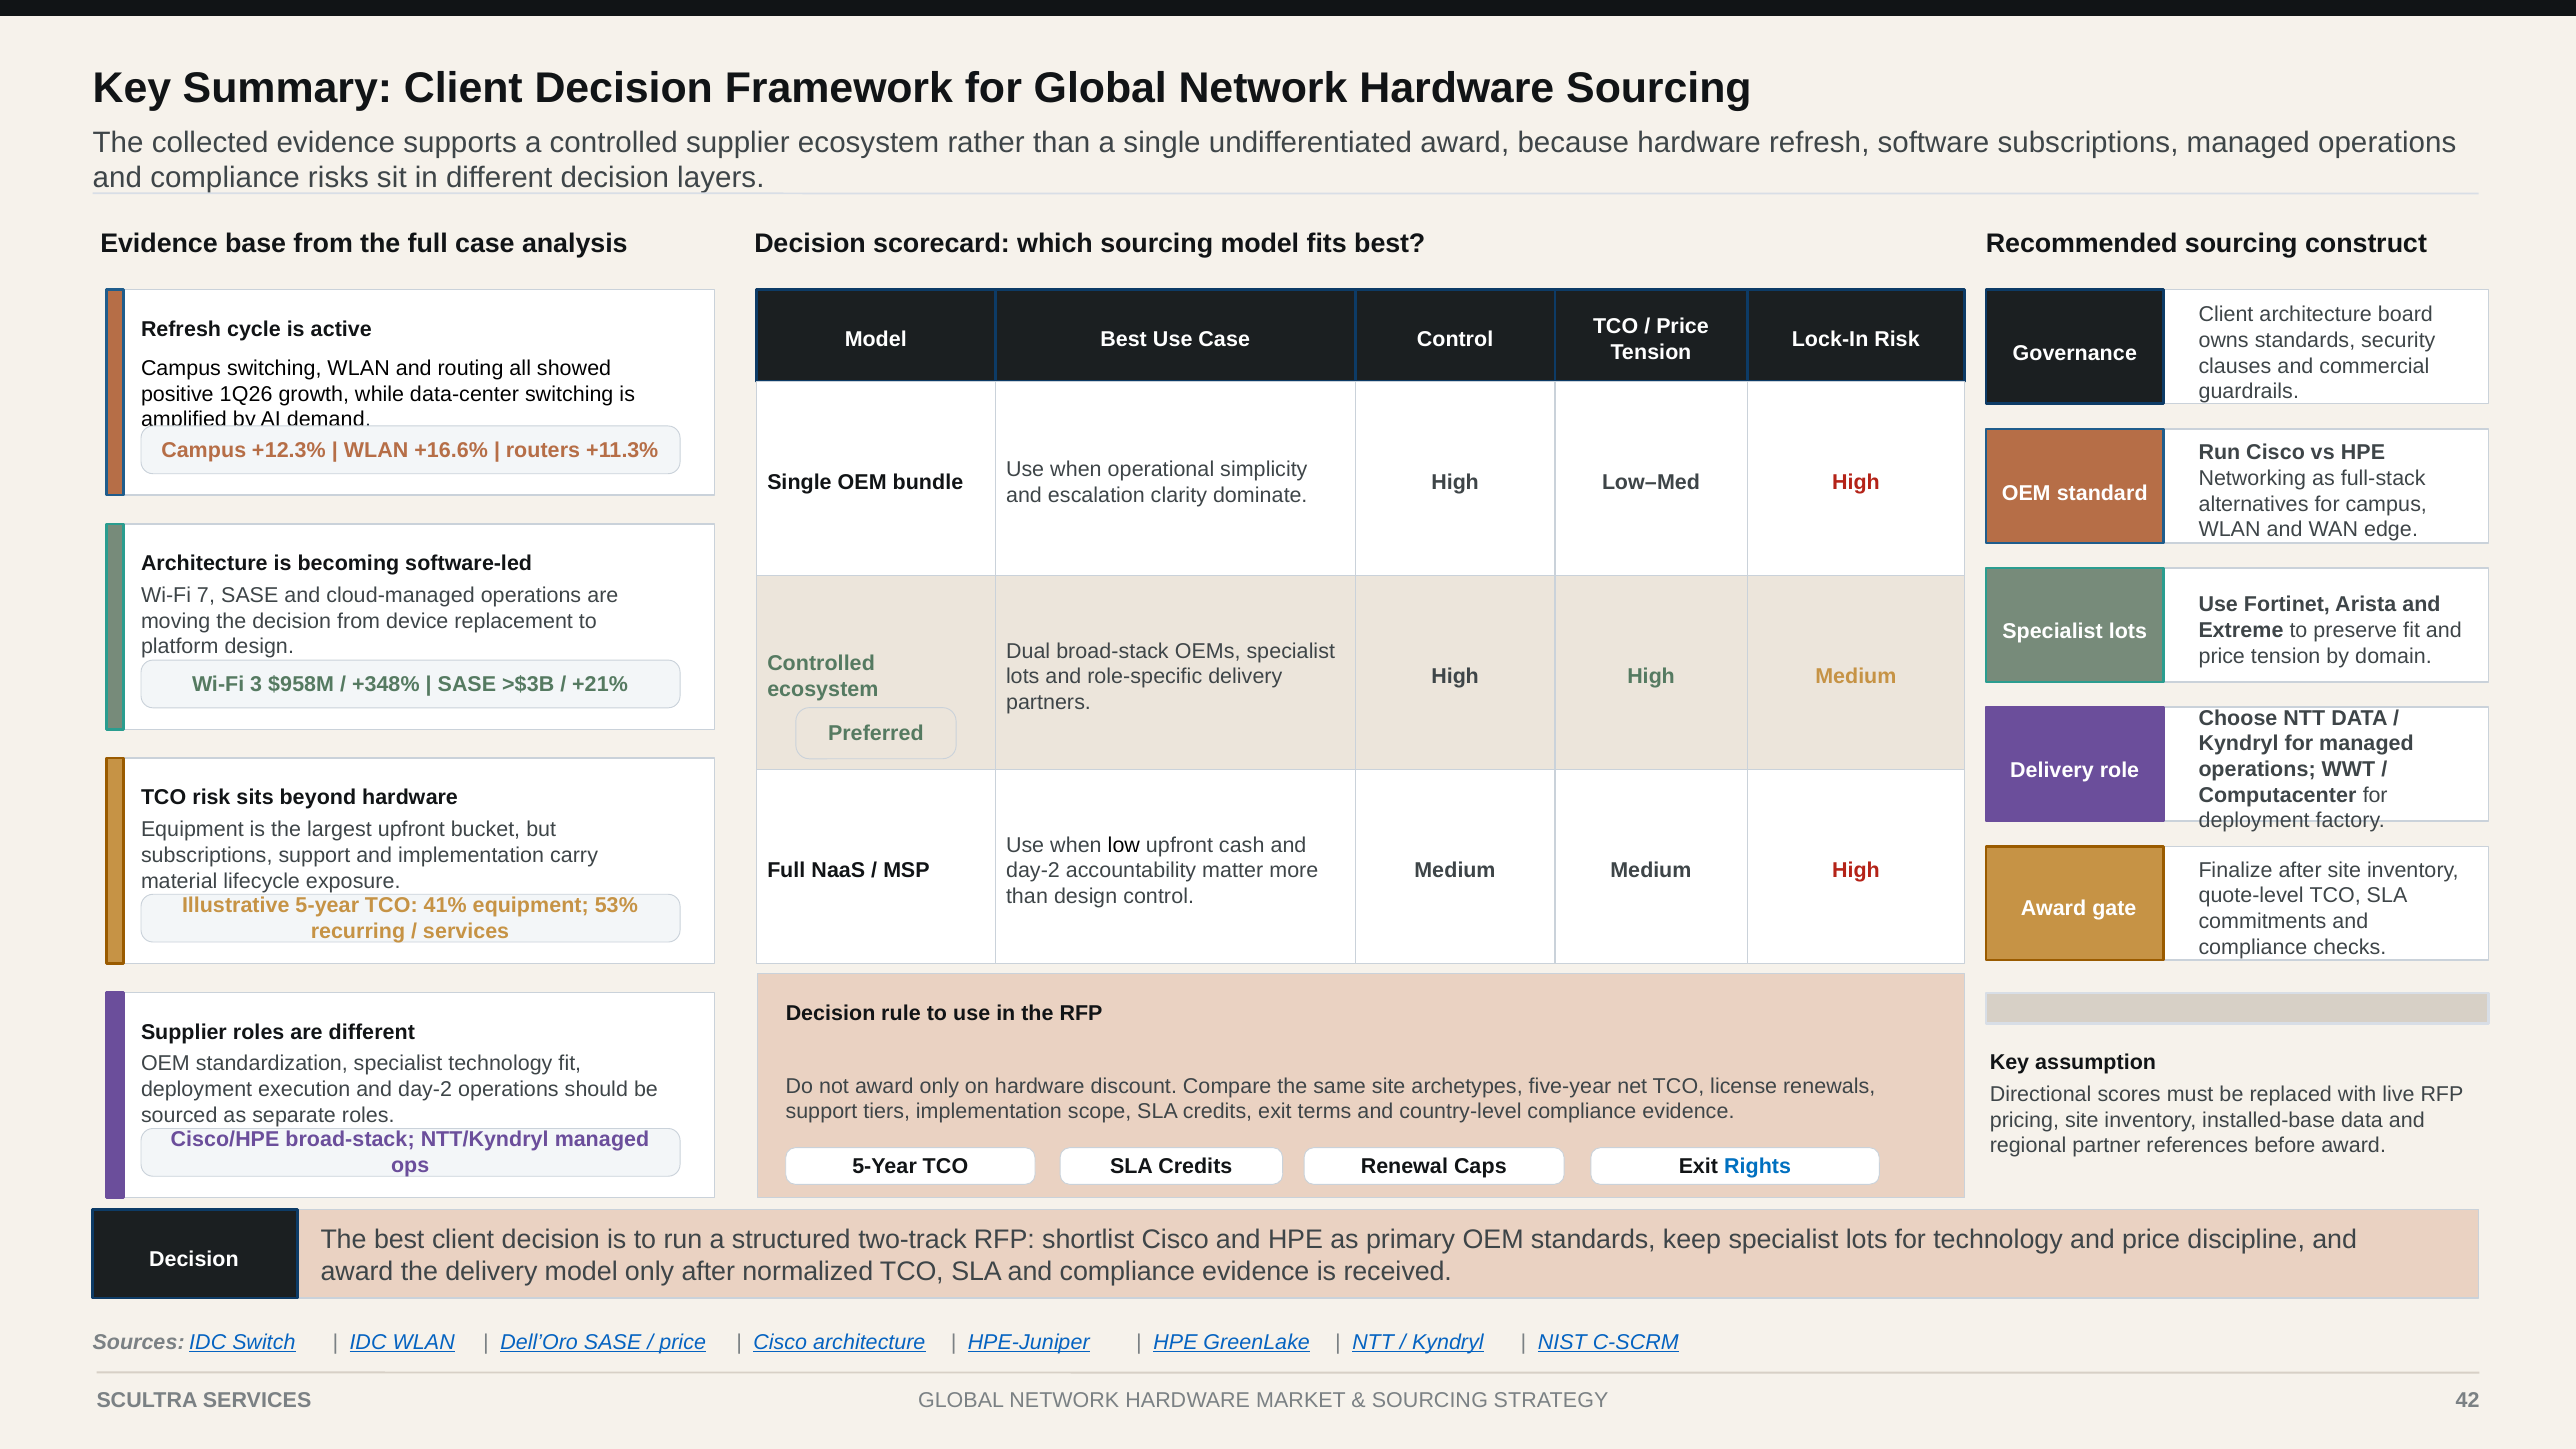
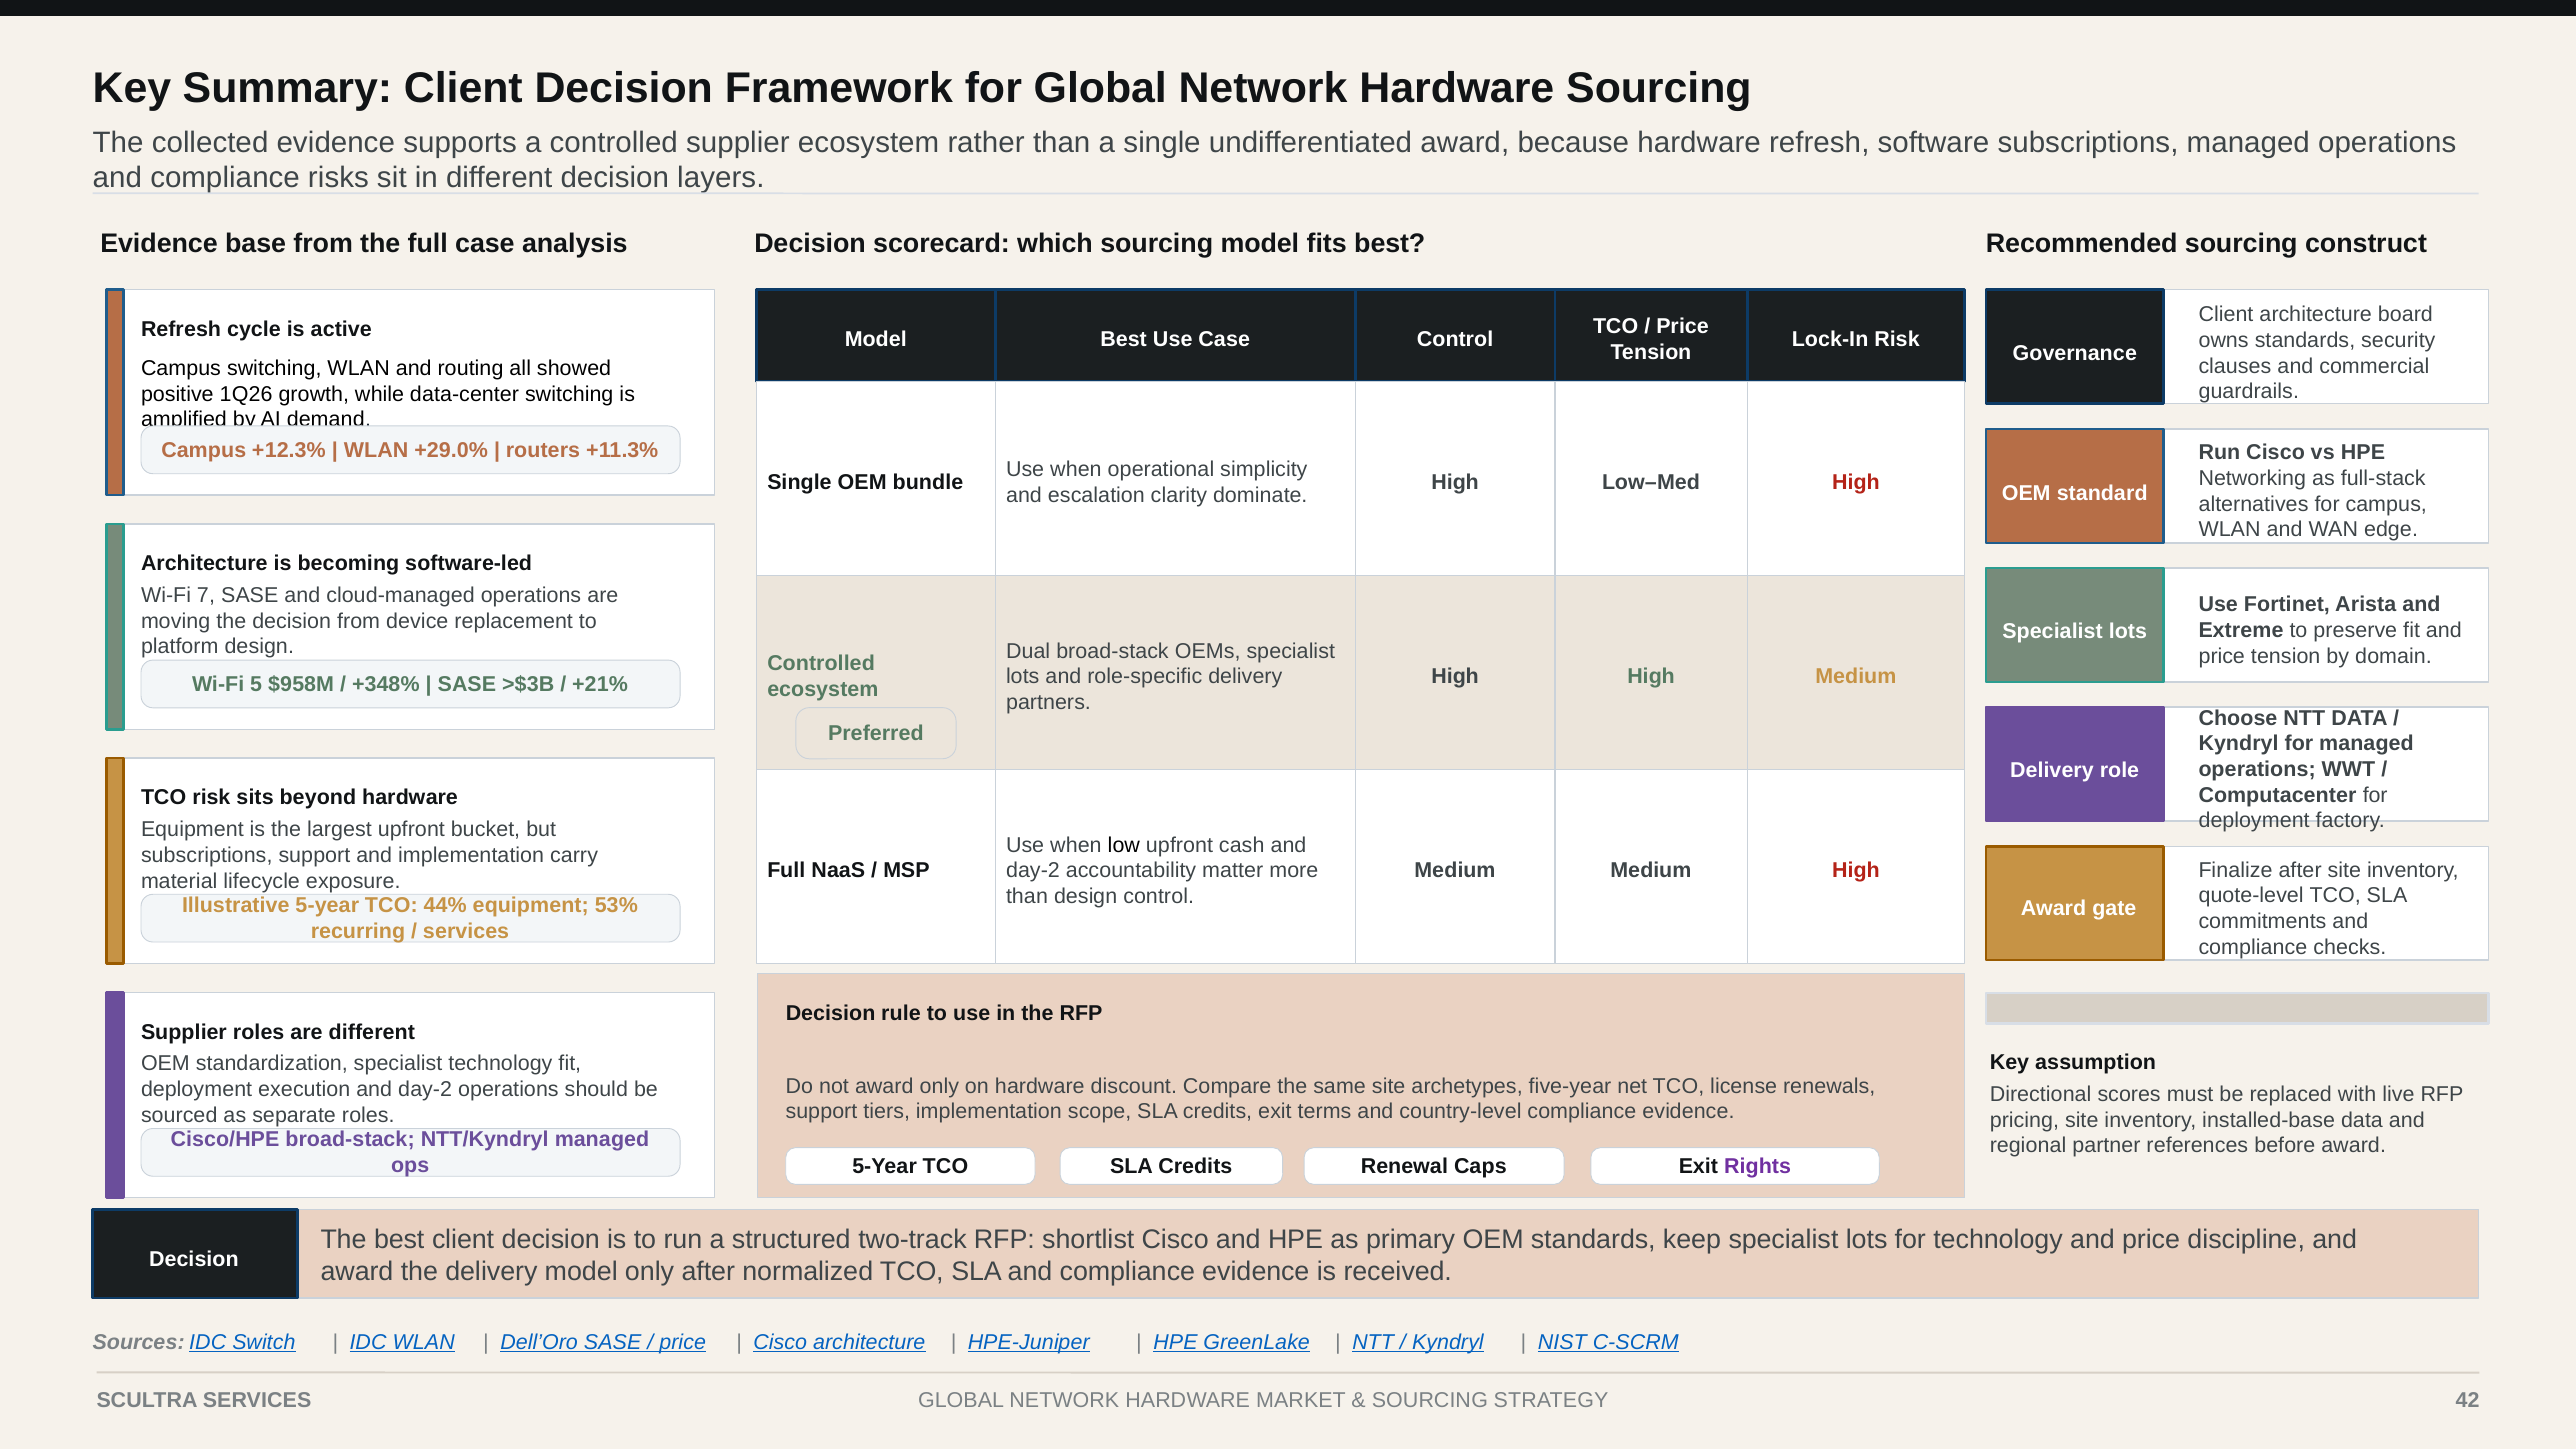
+16.6%: +16.6% -> +29.0%
3: 3 -> 5
41%: 41% -> 44%
Rights colour: blue -> purple
